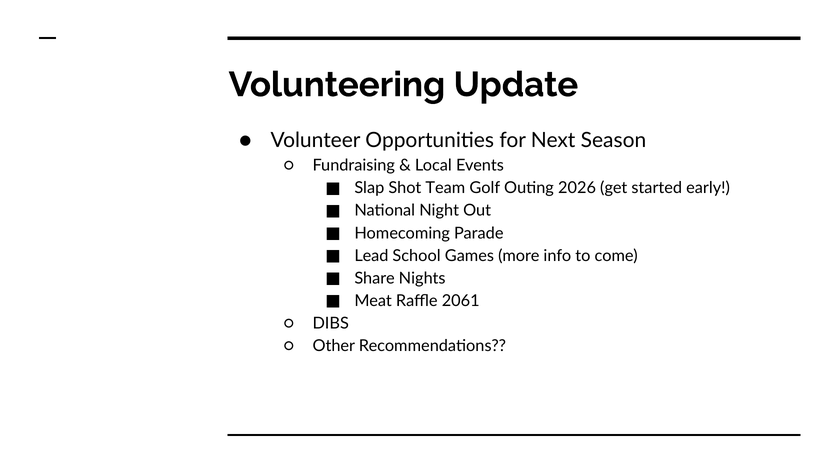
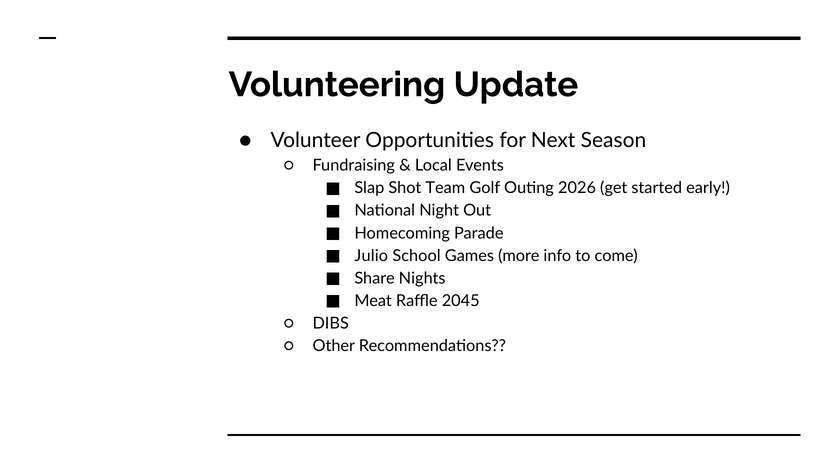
Lead: Lead -> Julio
2061: 2061 -> 2045
